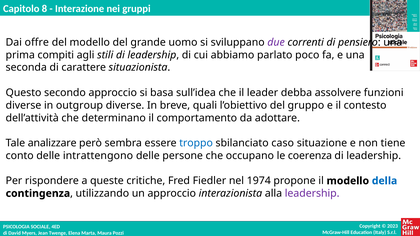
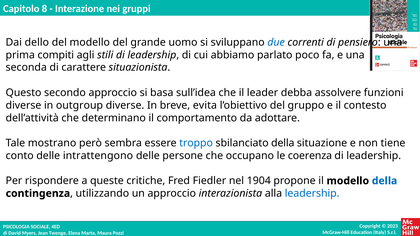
offre: offre -> dello
due colour: purple -> blue
quali: quali -> evita
analizzare: analizzare -> mostrano
sbilanciato caso: caso -> della
1974: 1974 -> 1904
leadership at (312, 194) colour: purple -> blue
